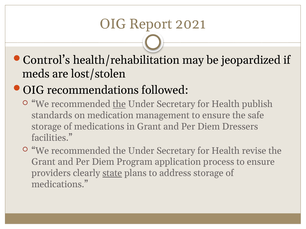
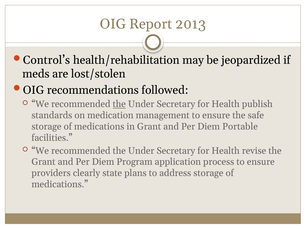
2021: 2021 -> 2013
Dressers: Dressers -> Portable
state underline: present -> none
